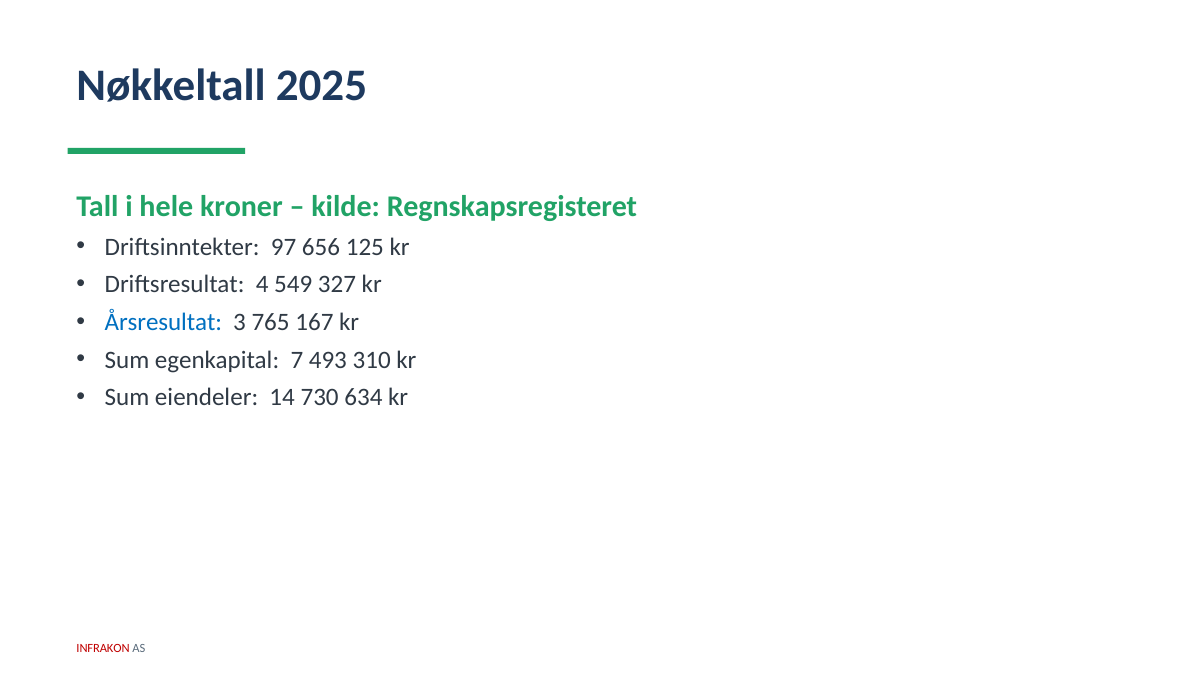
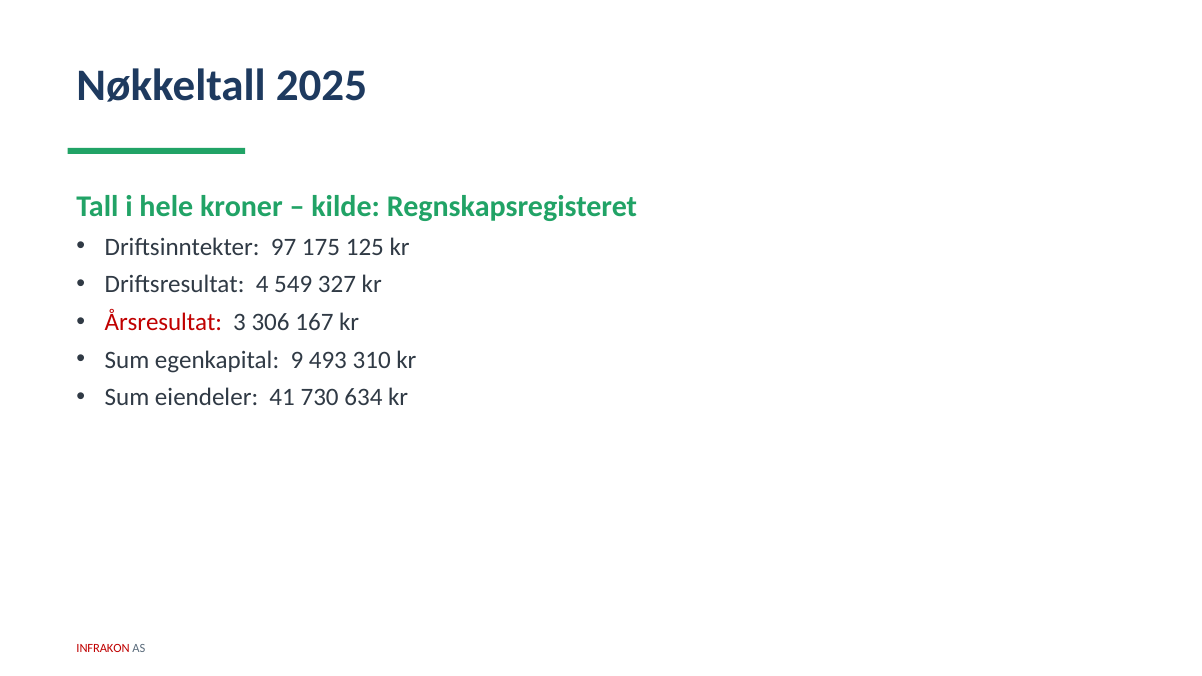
656: 656 -> 175
Årsresultat colour: blue -> red
765: 765 -> 306
7: 7 -> 9
14: 14 -> 41
